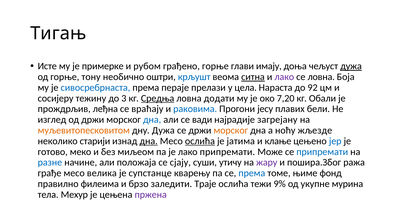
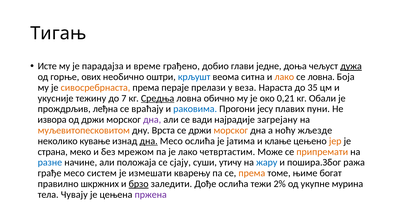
примерке: примерке -> парадајза
рубом: рубом -> време
грађено горње: горње -> добио
имају: имају -> једне
тону: тону -> ових
ситна underline: present -> none
лако at (284, 77) colour: purple -> orange
сивосребрнаста colour: blue -> orange
цела: цела -> веза
92: 92 -> 35
сосијеру: сосијеру -> укусније
3: 3 -> 7
додати: додати -> обично
7,20: 7,20 -> 0,21
бели: бели -> пуни
изглед: изглед -> извора
дна at (152, 120) colour: blue -> purple
дну Дужа: Дужа -> Врста
старији: старији -> кување
ослића at (200, 141) underline: present -> none
јер colour: blue -> orange
готово: готово -> страна
миљеом: миљеом -> мрежом
лако припремати: припремати -> четвртастим
припремати at (322, 152) colour: blue -> orange
жару colour: purple -> blue
велика: велика -> систем
супстанце: супстанце -> измешати
према at (252, 173) colour: blue -> orange
фонд: фонд -> богат
филеима: филеима -> шкржних
брзо underline: none -> present
Траје: Траје -> Дође
9%: 9% -> 2%
Мехур: Мехур -> Чувају
